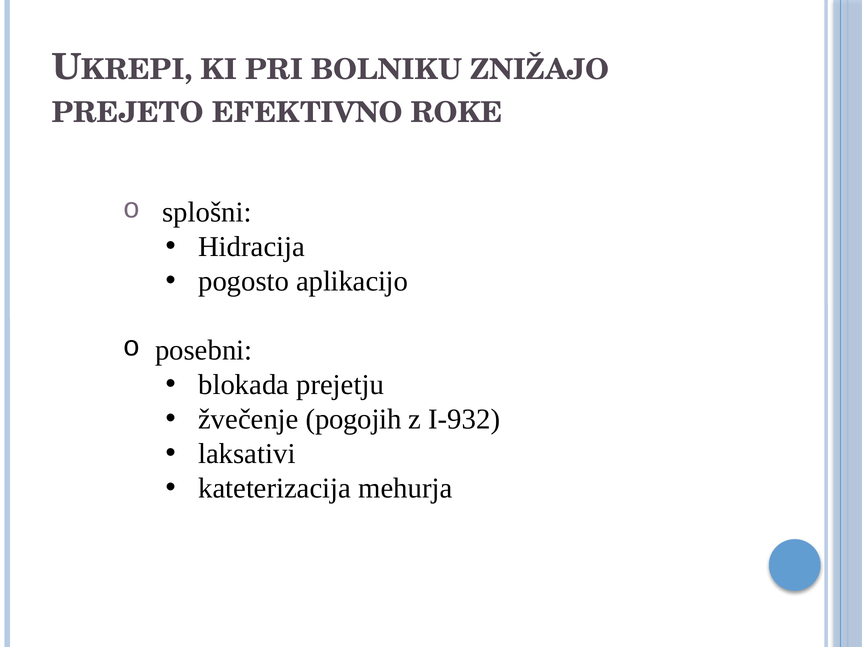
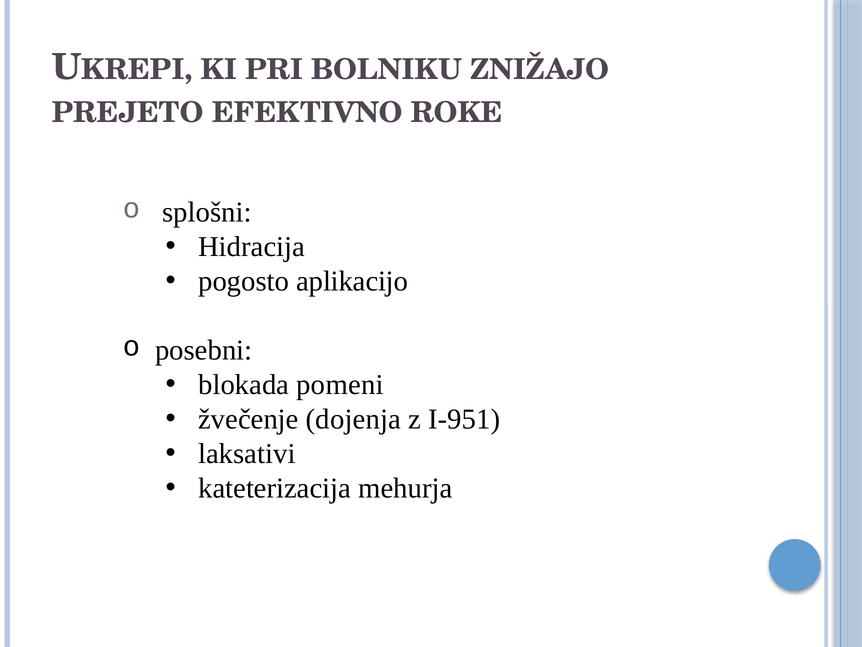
prejetju: prejetju -> pomeni
pogojih: pogojih -> dojenja
I-932: I-932 -> I-951
